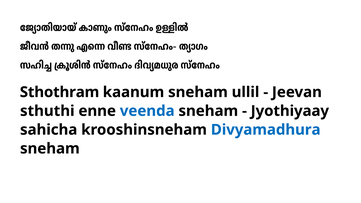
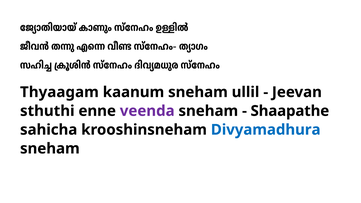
Sthothram: Sthothram -> Thyaagam
veenda colour: blue -> purple
Jyothiyaay: Jyothiyaay -> Shaapathe
